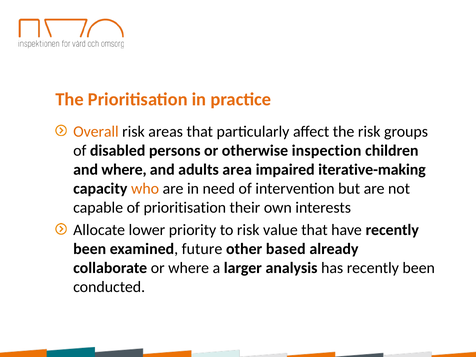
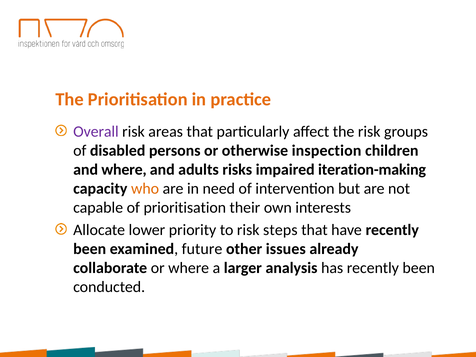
Overall colour: orange -> purple
area: area -> risks
iterative-making: iterative-making -> iteration-making
value: value -> steps
based: based -> issues
